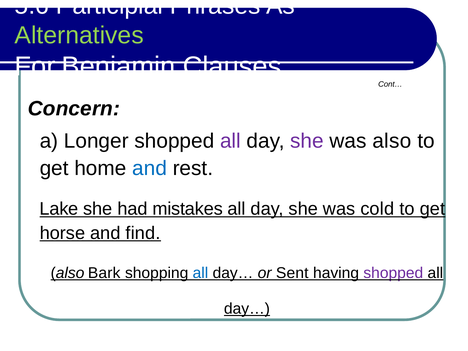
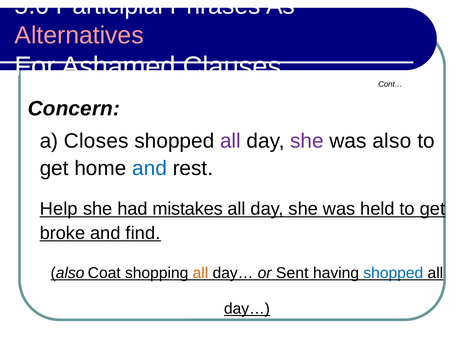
Alternatives colour: light green -> pink
Benjamin: Benjamin -> Ashamed
Longer: Longer -> Closes
Lake: Lake -> Help
cold: cold -> held
horse: horse -> broke
Bark: Bark -> Coat
all at (200, 273) colour: blue -> orange
shopped at (393, 273) colour: purple -> blue
